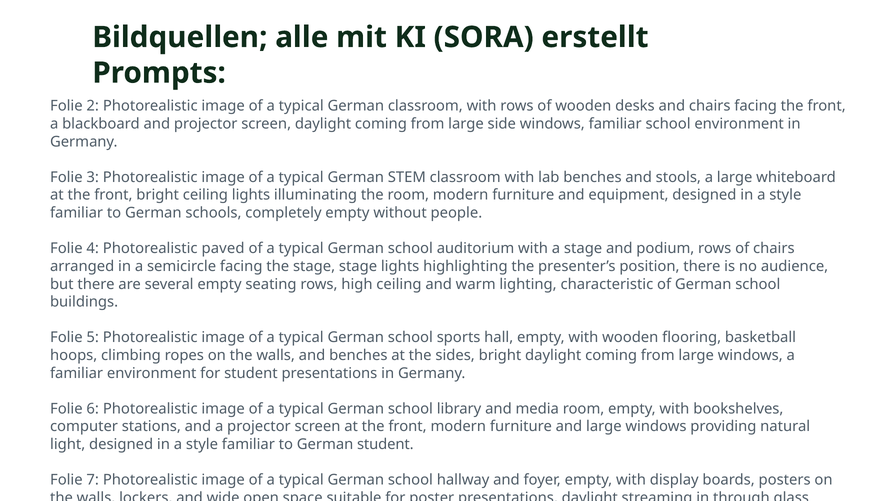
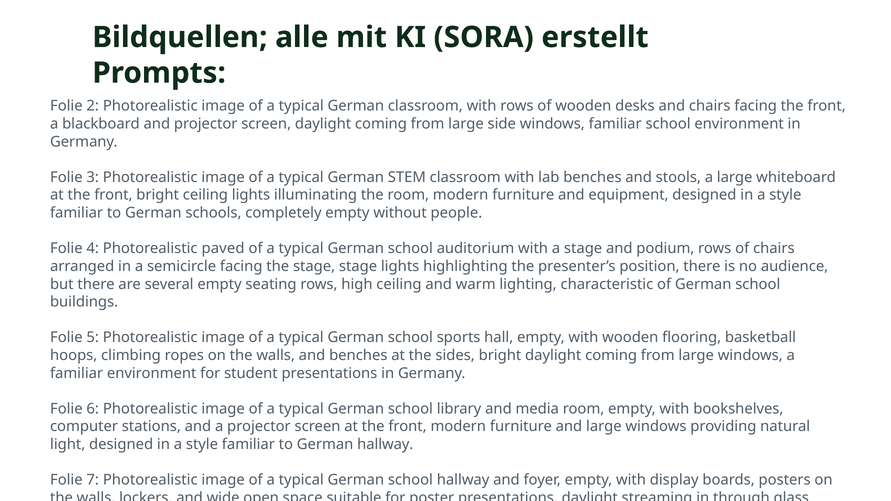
German student: student -> hallway
